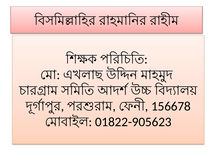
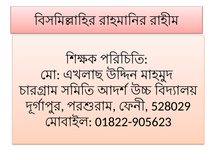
156678: 156678 -> 528029
